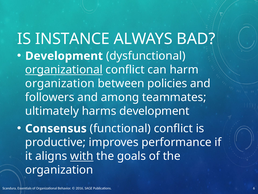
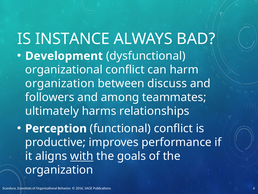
organizational at (64, 70) underline: present -> none
policies: policies -> discuss
harms development: development -> relationships
Consensus: Consensus -> Perception
